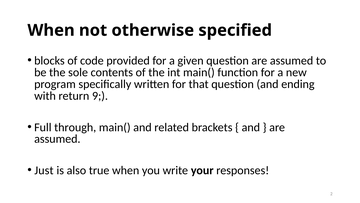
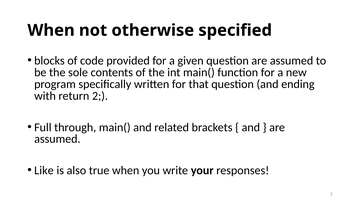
return 9: 9 -> 2
Just: Just -> Like
